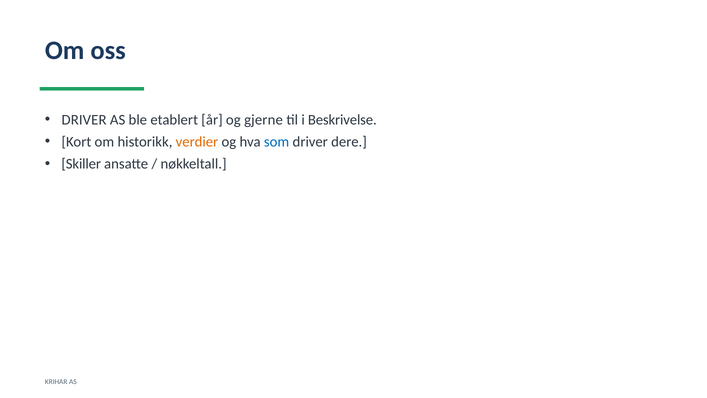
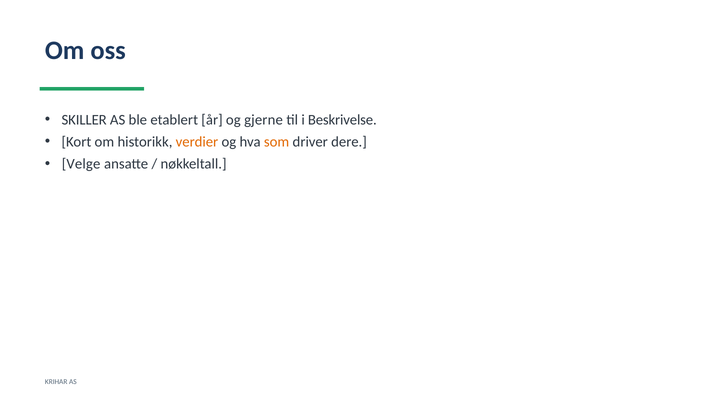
DRIVER at (84, 120): DRIVER -> SKILLER
som colour: blue -> orange
Skiller: Skiller -> Velge
